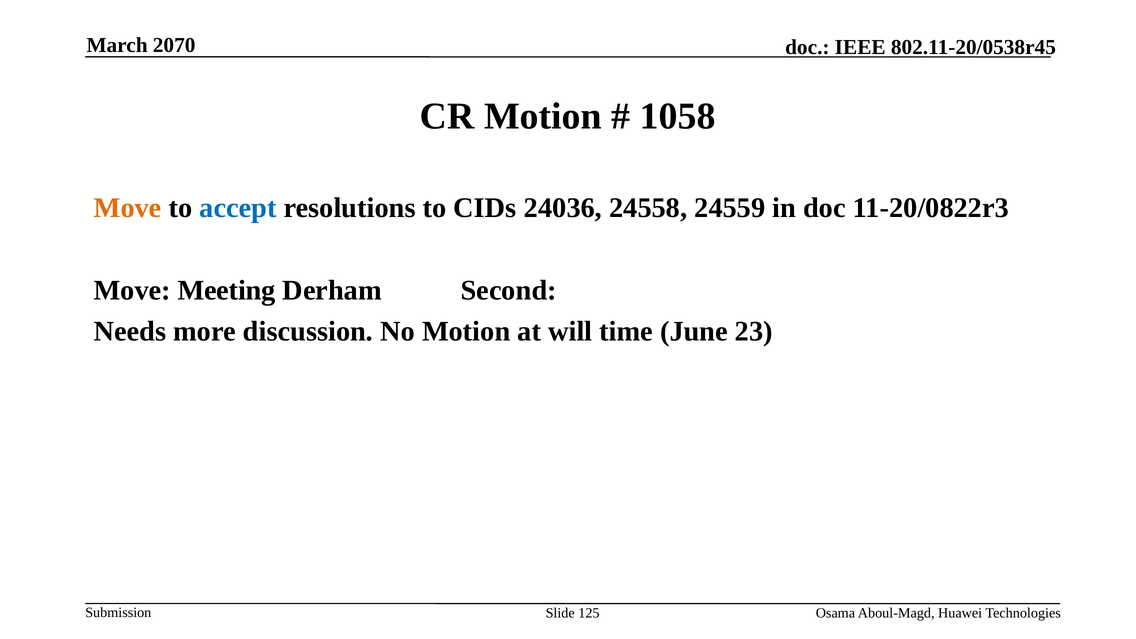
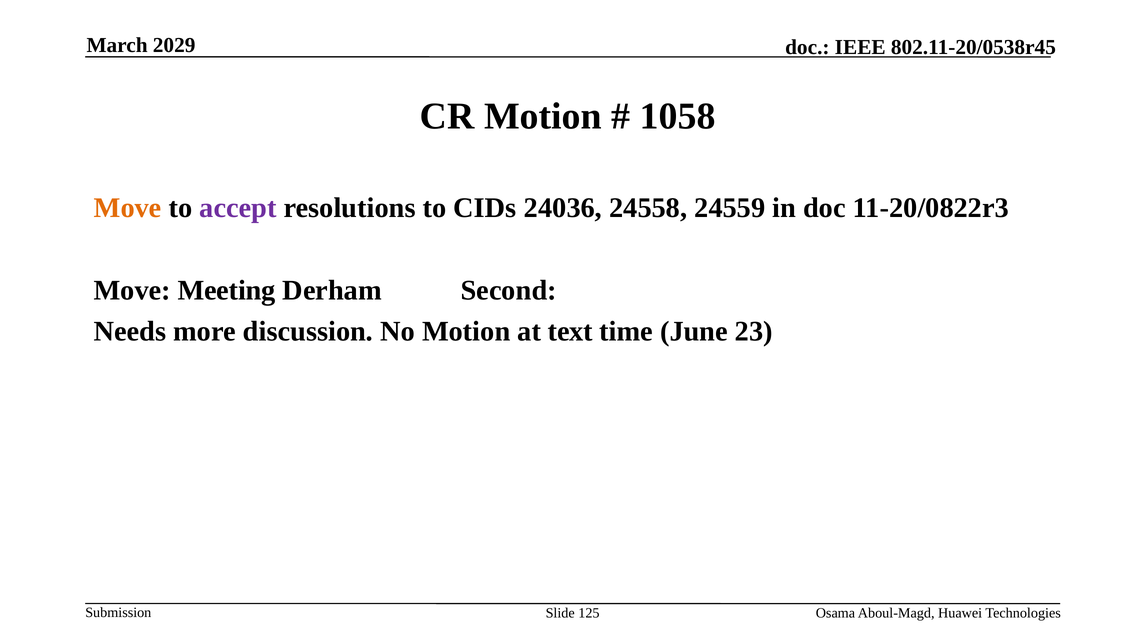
2070: 2070 -> 2029
accept colour: blue -> purple
will: will -> text
